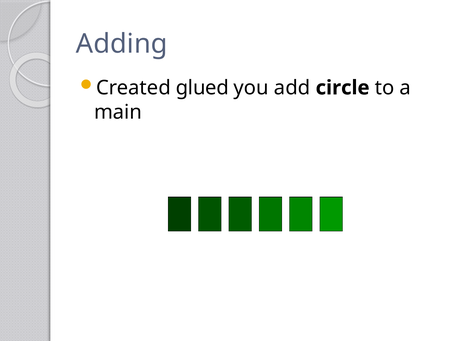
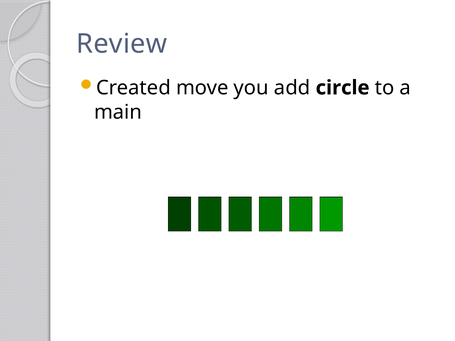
Adding: Adding -> Review
glued: glued -> move
